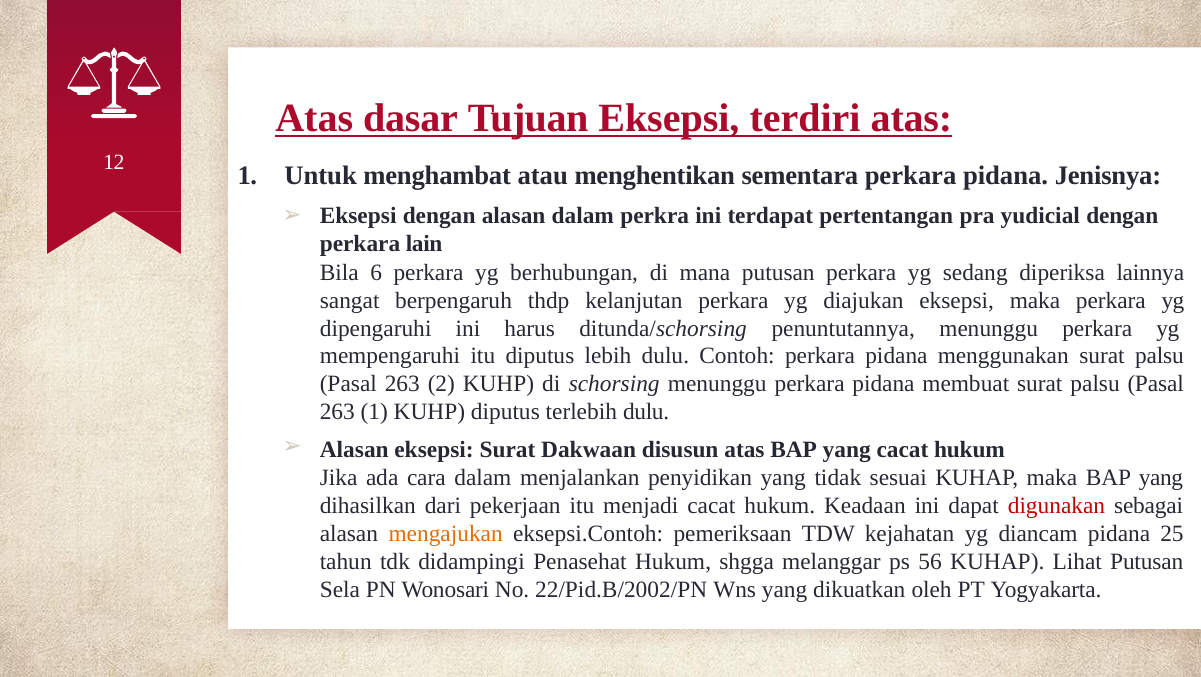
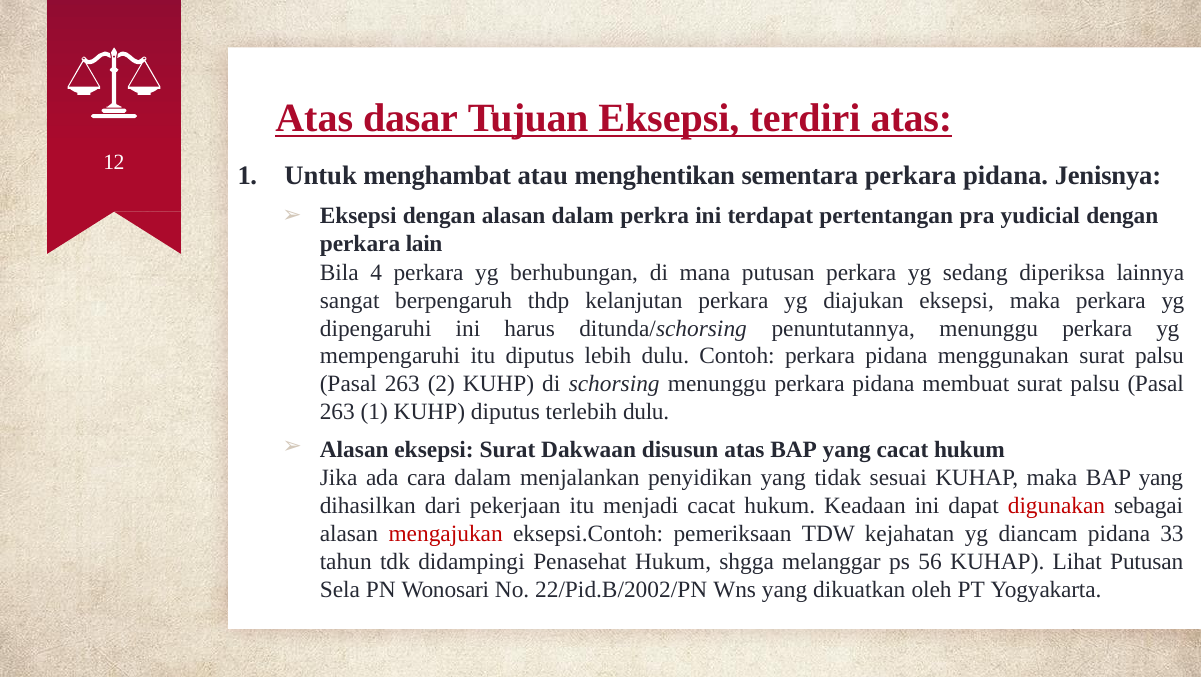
6: 6 -> 4
mengajukan colour: orange -> red
25: 25 -> 33
